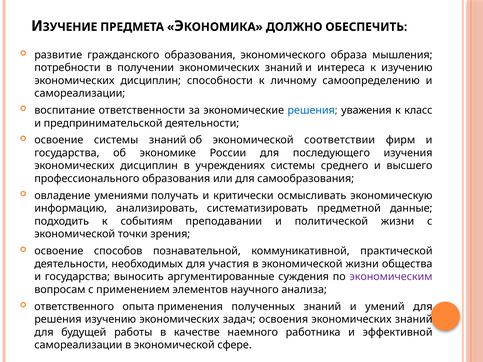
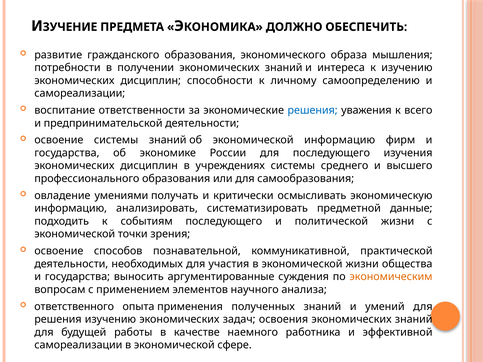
класс: класс -> всего
экономической соответствии: соответствии -> информацию
событиям преподавании: преподавании -> последующего
экономическим colour: purple -> orange
